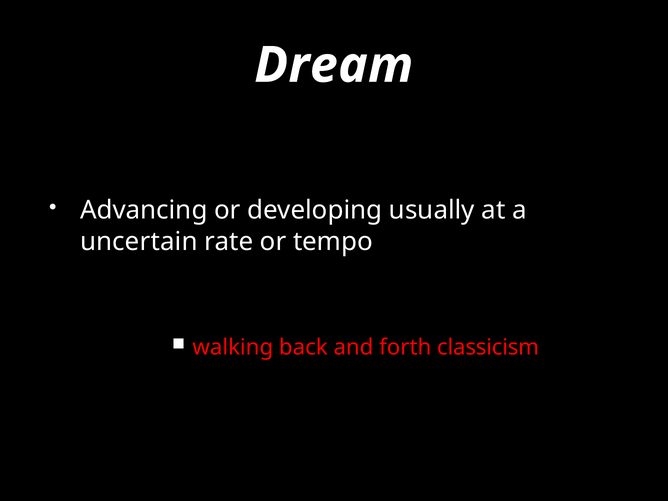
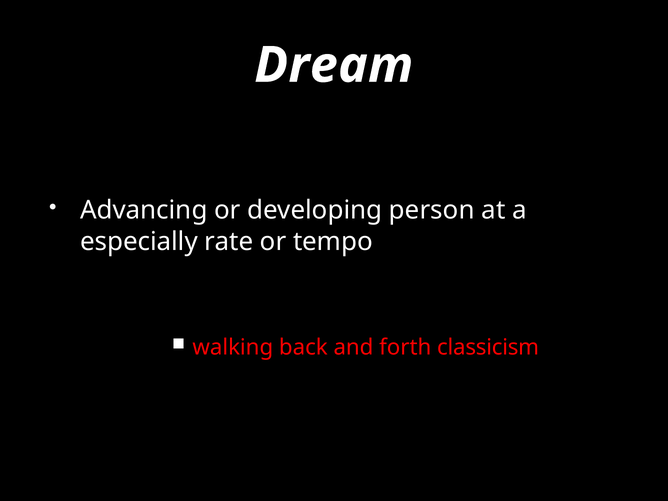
usually: usually -> person
uncertain: uncertain -> especially
